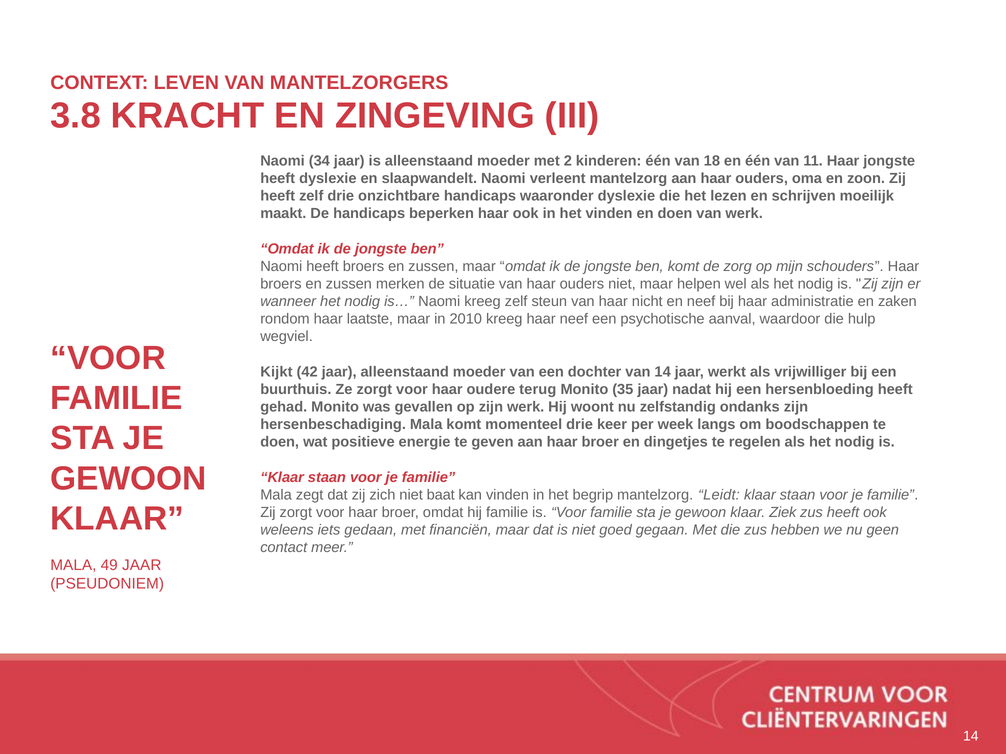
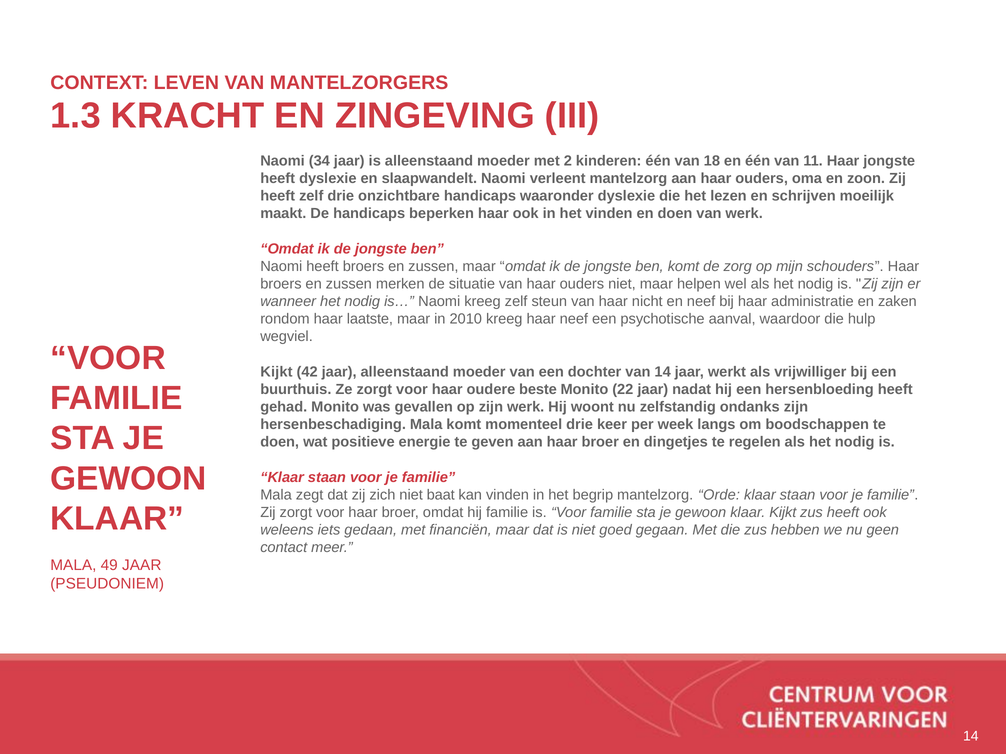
3.8: 3.8 -> 1.3
terug: terug -> beste
35: 35 -> 22
Leidt: Leidt -> Orde
klaar Ziek: Ziek -> Kijkt
